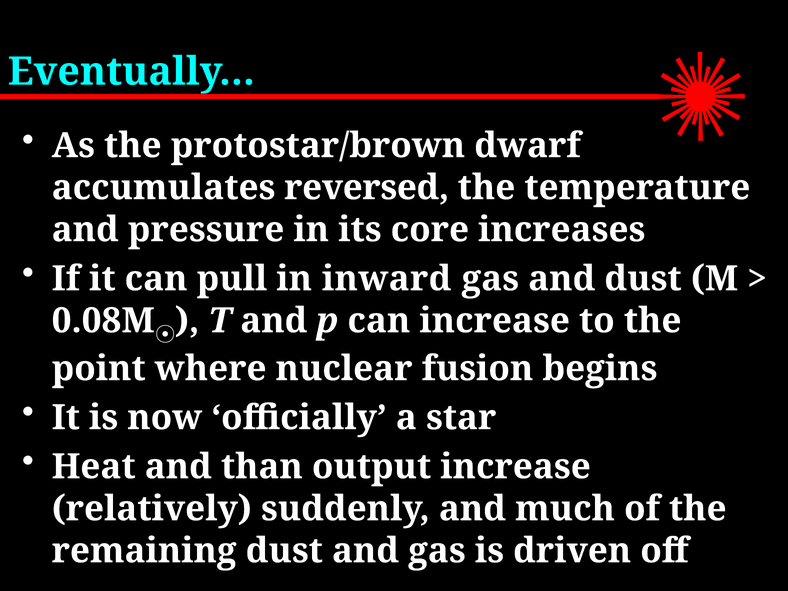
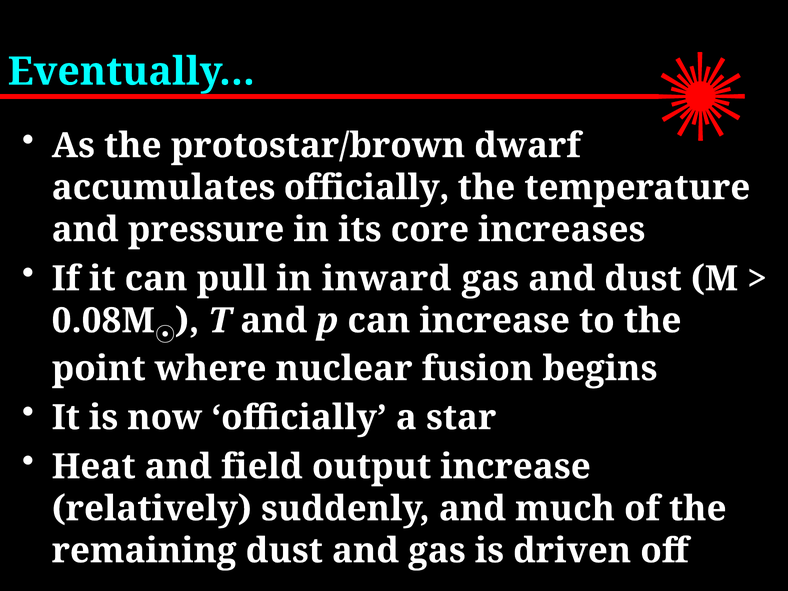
accumulates reversed: reversed -> officially
than: than -> field
